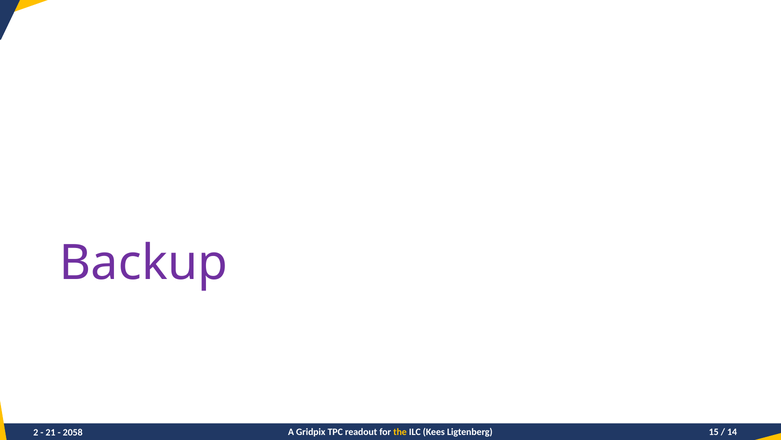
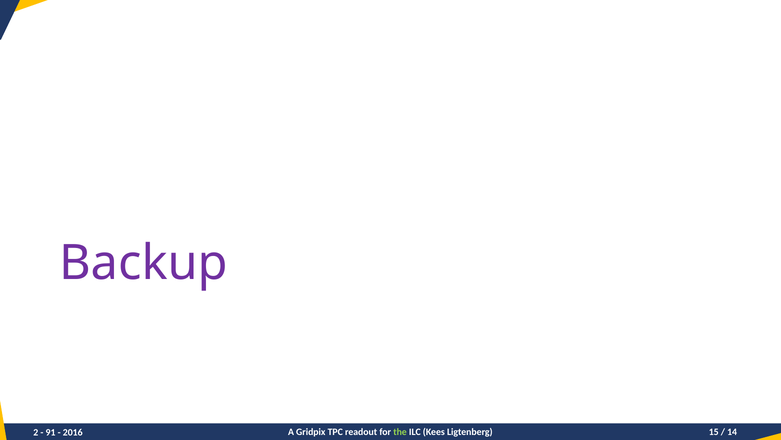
the colour: yellow -> light green
21: 21 -> 91
2058: 2058 -> 2016
